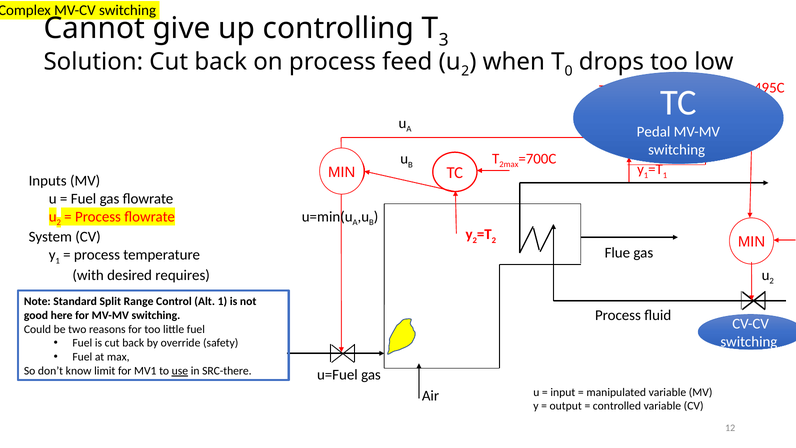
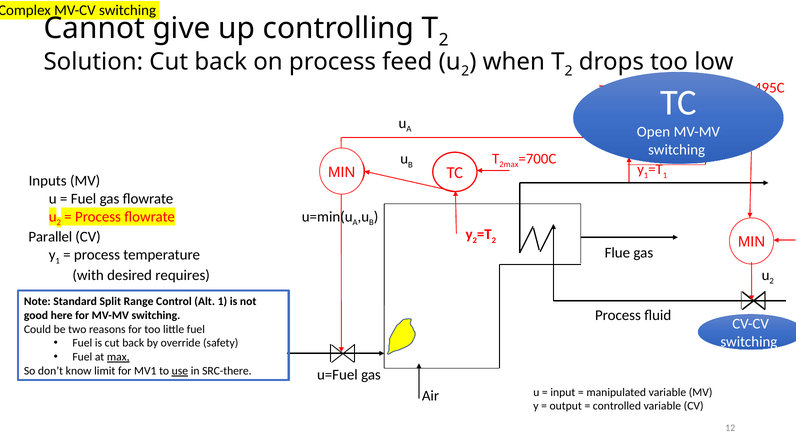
3 at (444, 40): 3 -> 2
0 at (569, 71): 0 -> 2
Pedal: Pedal -> Open
System: System -> Parallel
max underline: none -> present
